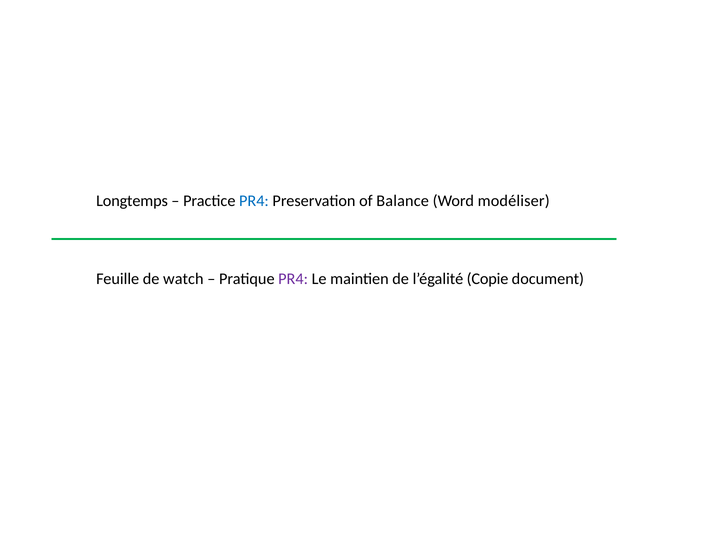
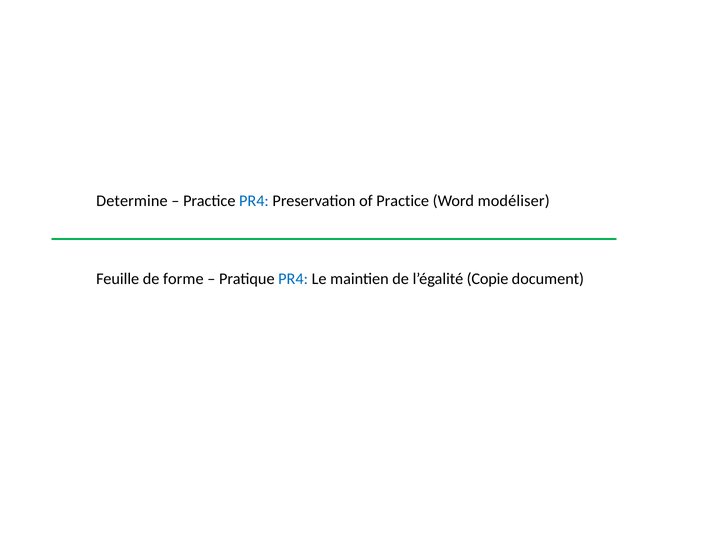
Longtemps: Longtemps -> Determine
of Balance: Balance -> Practice
watch: watch -> forme
PR4 at (293, 279) colour: purple -> blue
